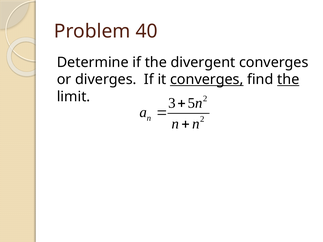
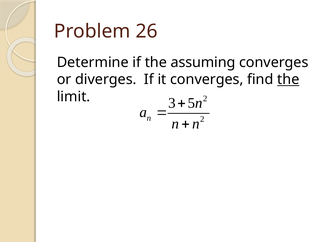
40: 40 -> 26
divergent: divergent -> assuming
converges at (207, 80) underline: present -> none
